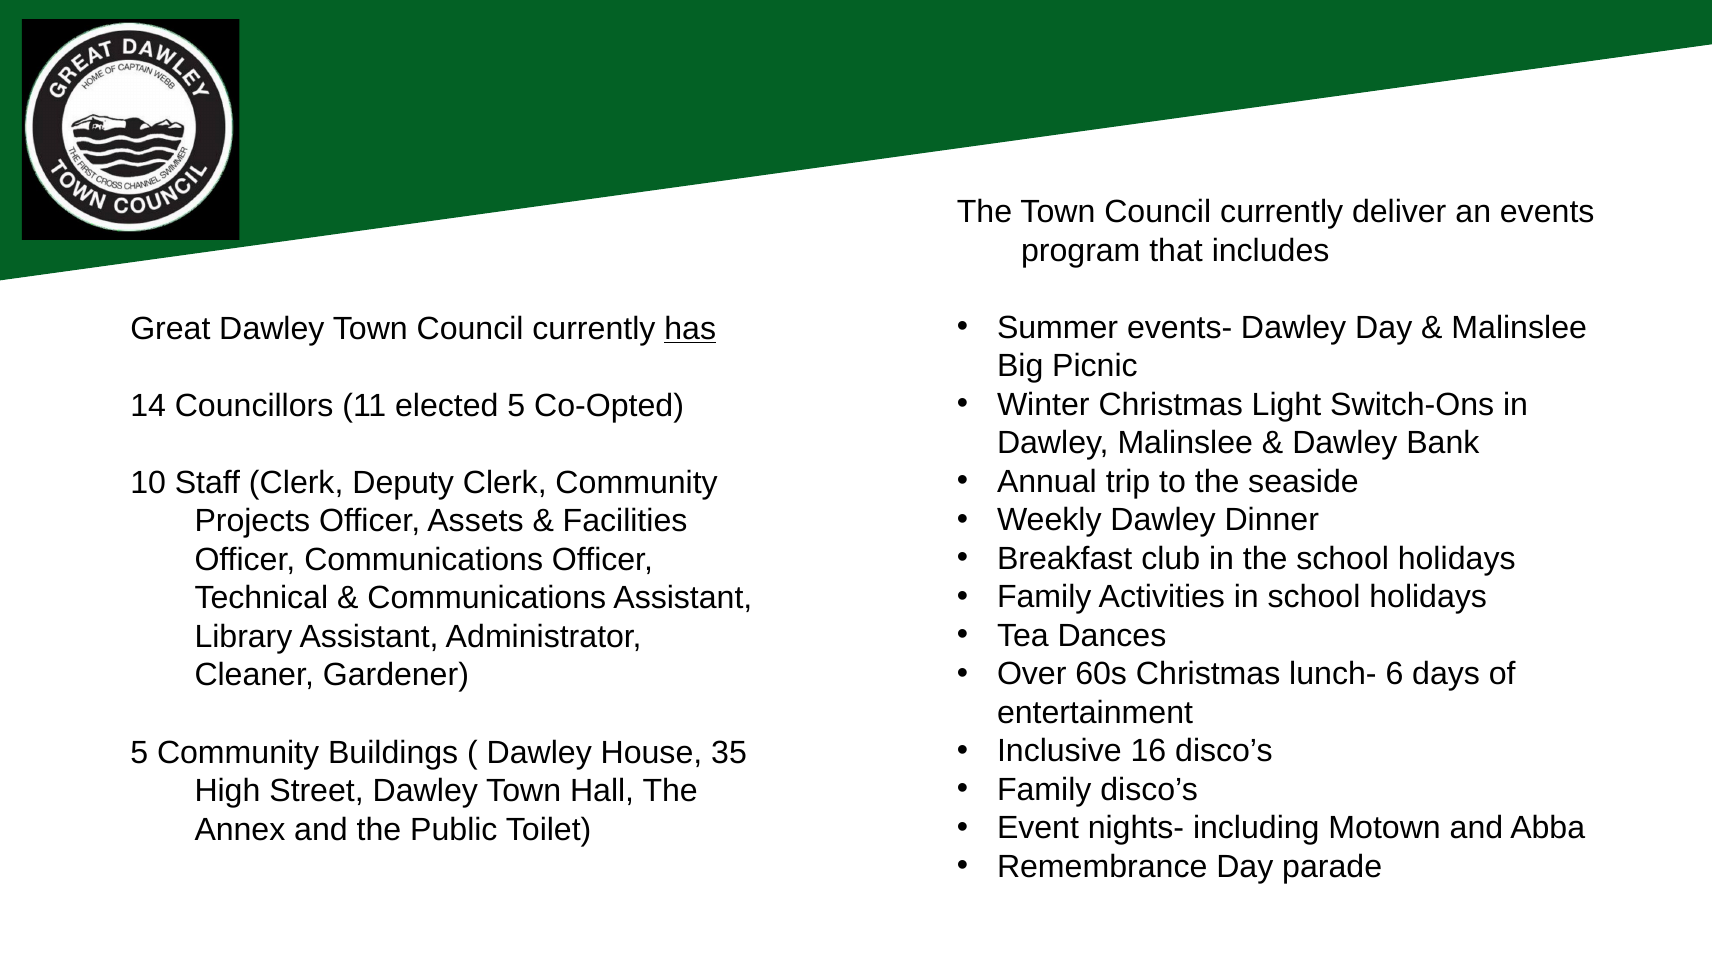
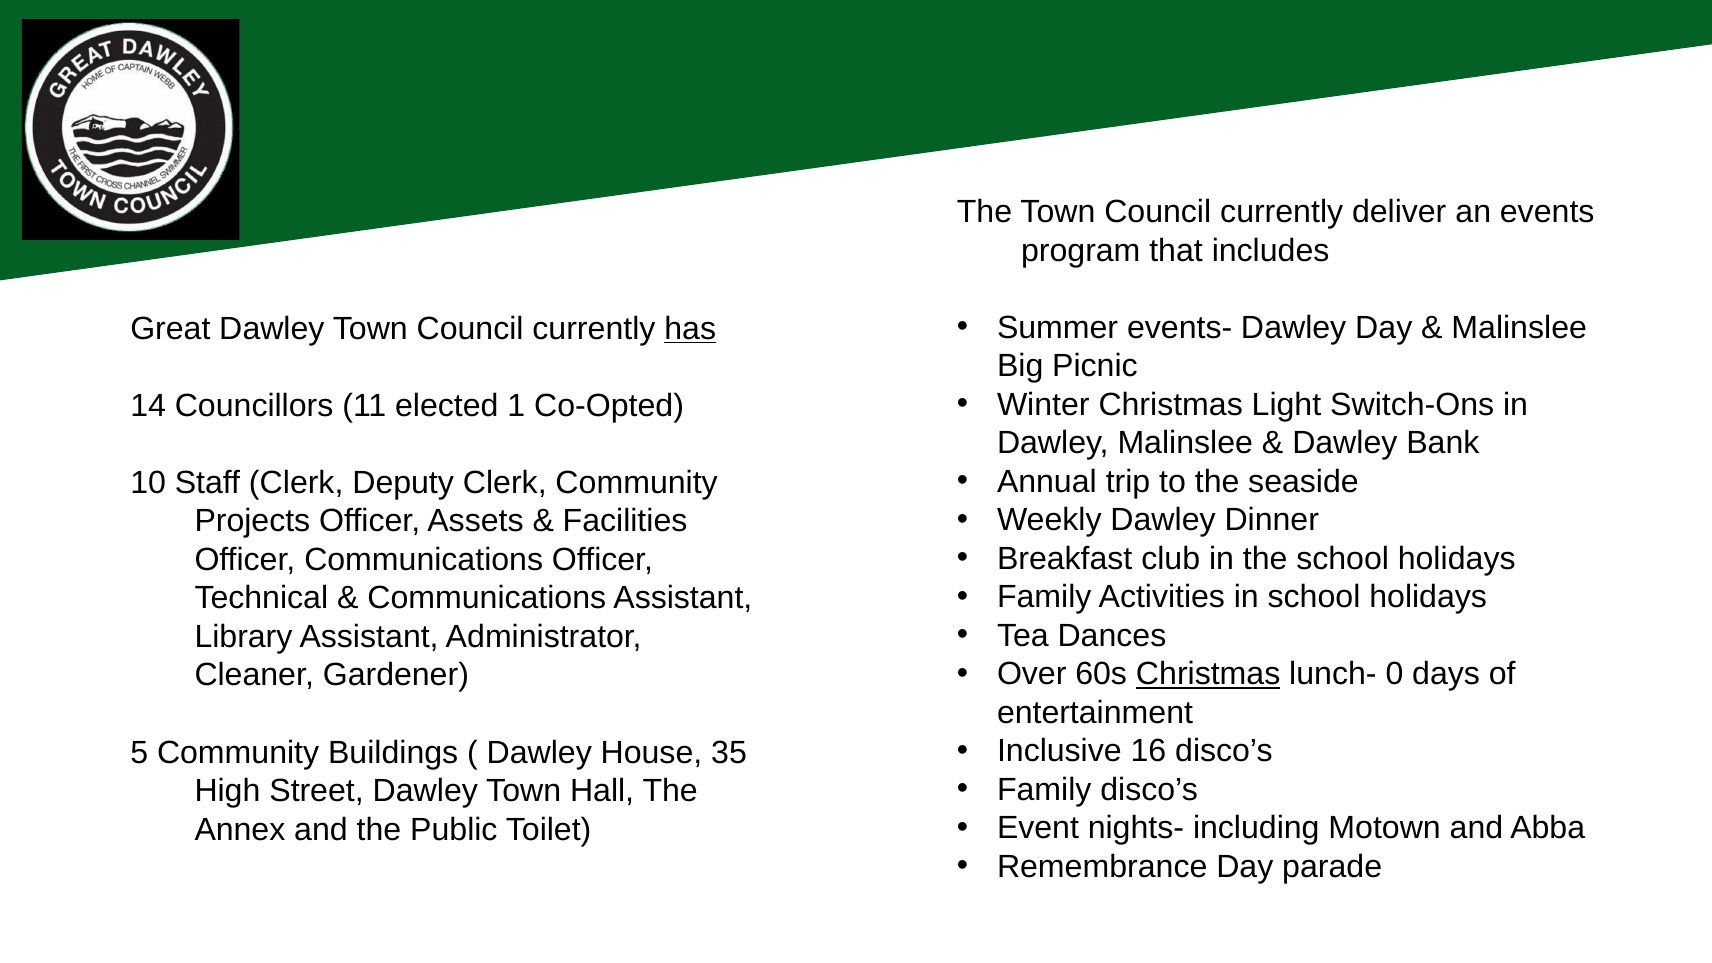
elected 5: 5 -> 1
Christmas at (1208, 674) underline: none -> present
6: 6 -> 0
